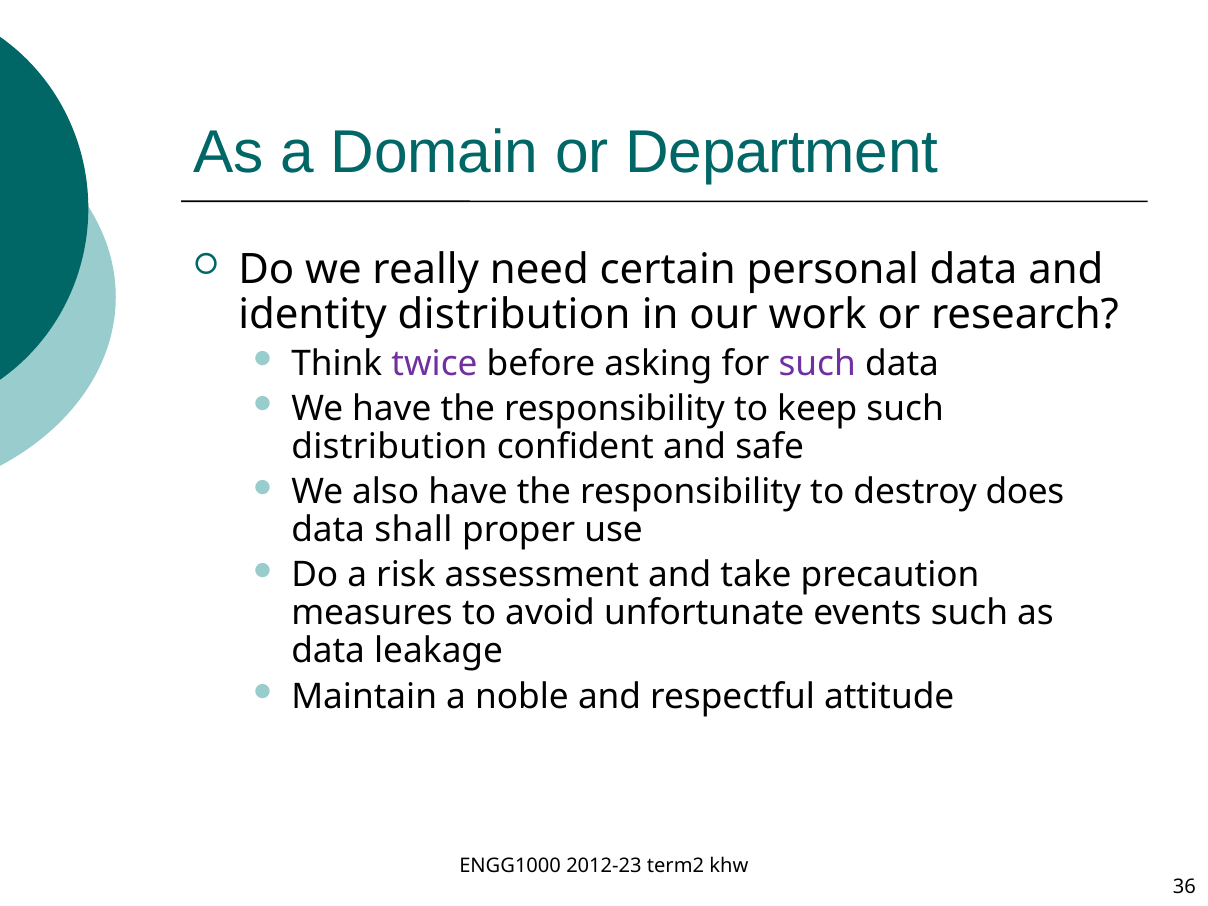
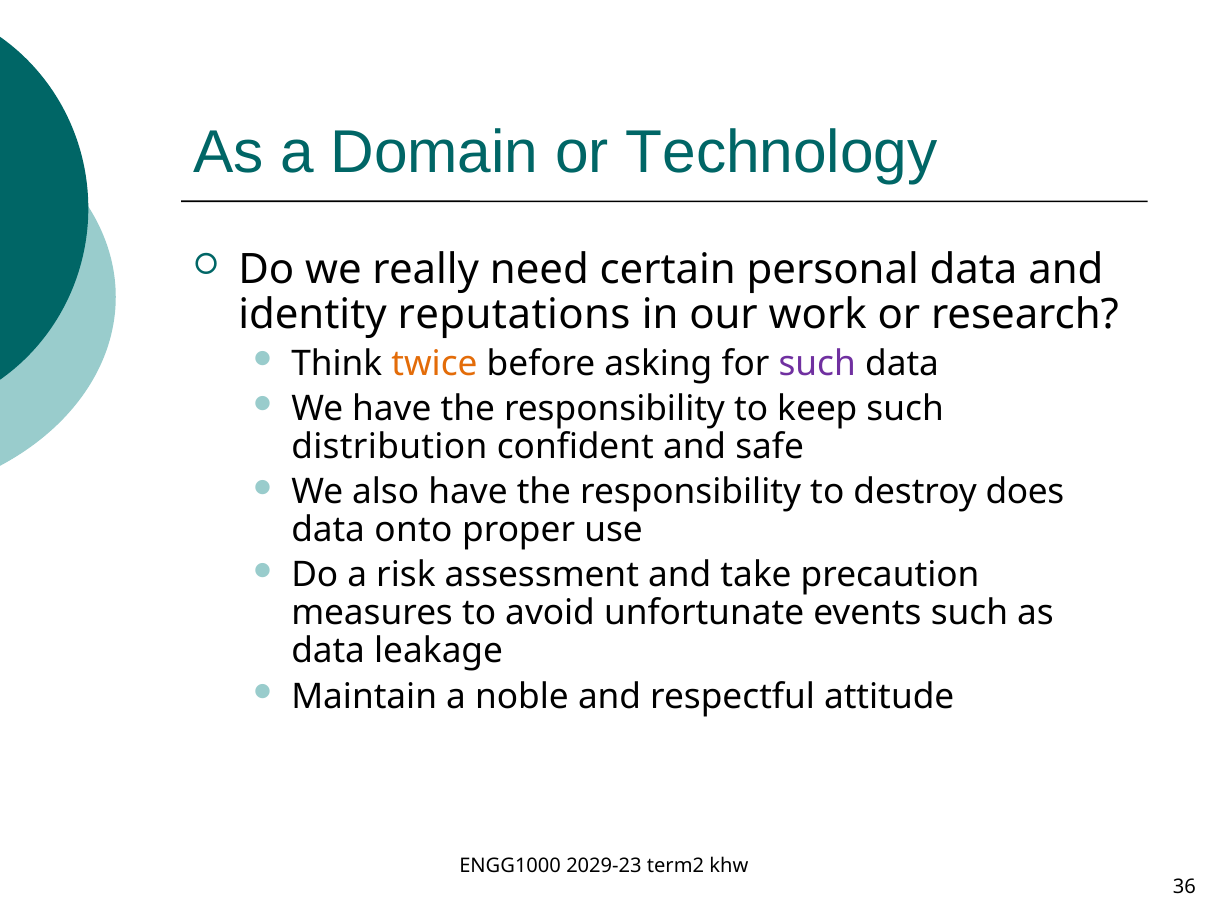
Department: Department -> Technology
identity distribution: distribution -> reputations
twice colour: purple -> orange
shall: shall -> onto
2012-23: 2012-23 -> 2029-23
